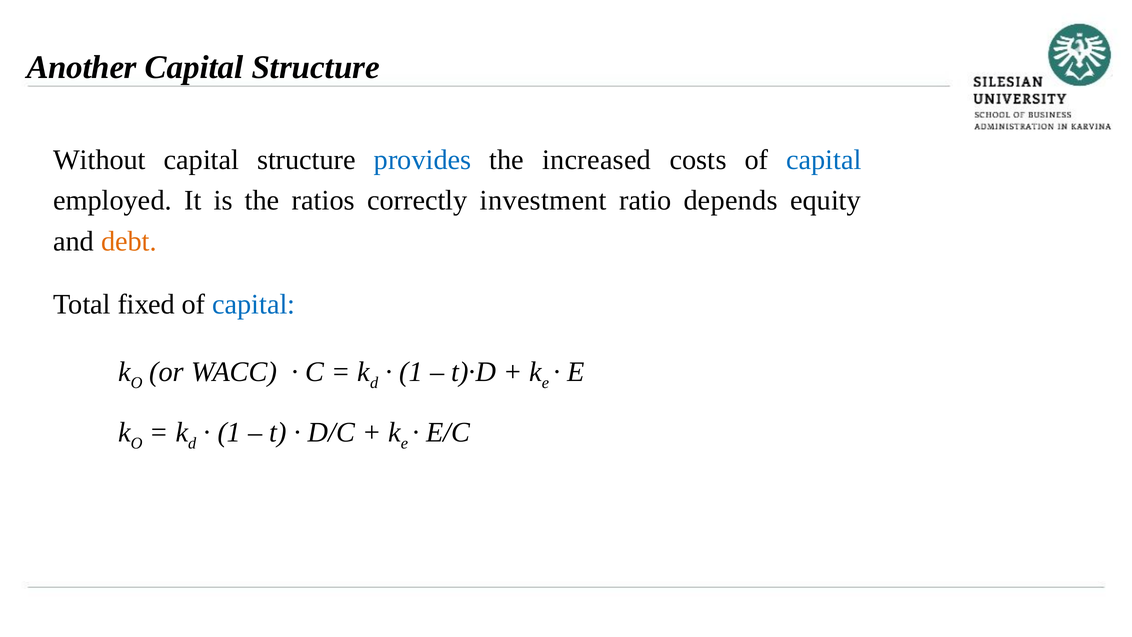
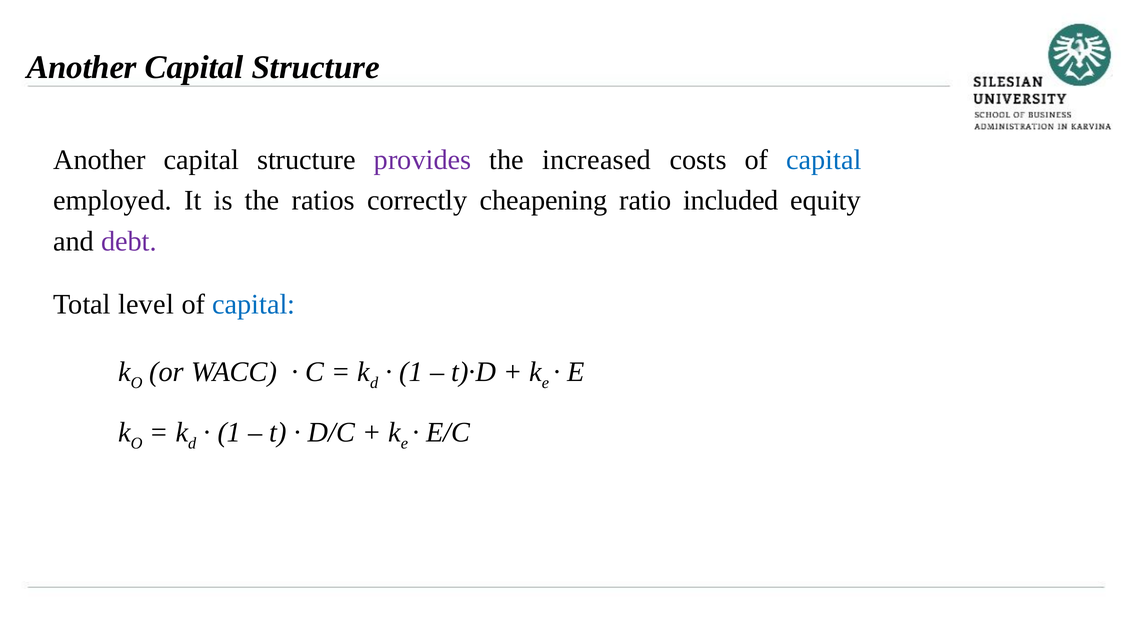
Without at (99, 160): Without -> Another
provides colour: blue -> purple
investment: investment -> cheapening
depends: depends -> included
debt colour: orange -> purple
fixed: fixed -> level
